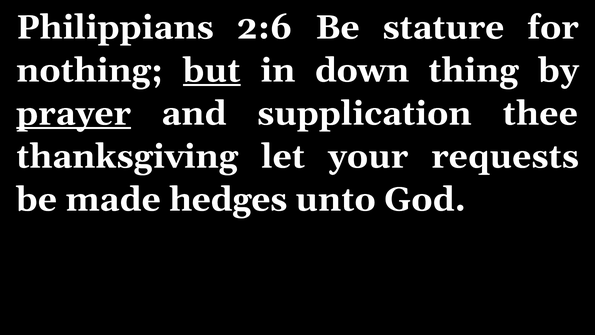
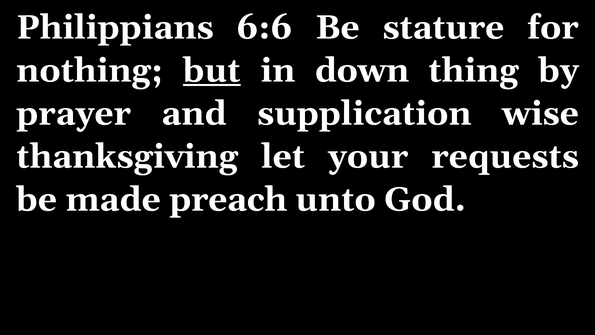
2:6: 2:6 -> 6:6
prayer underline: present -> none
thee: thee -> wise
hedges: hedges -> preach
